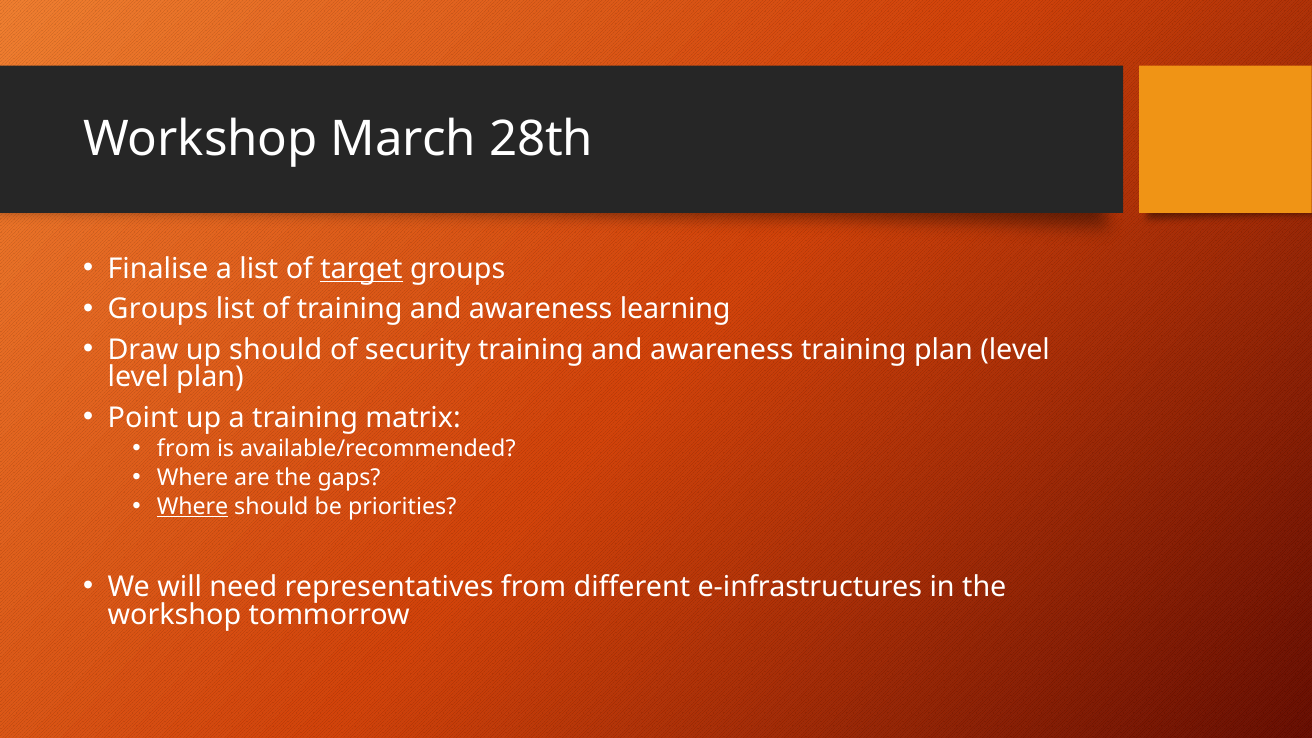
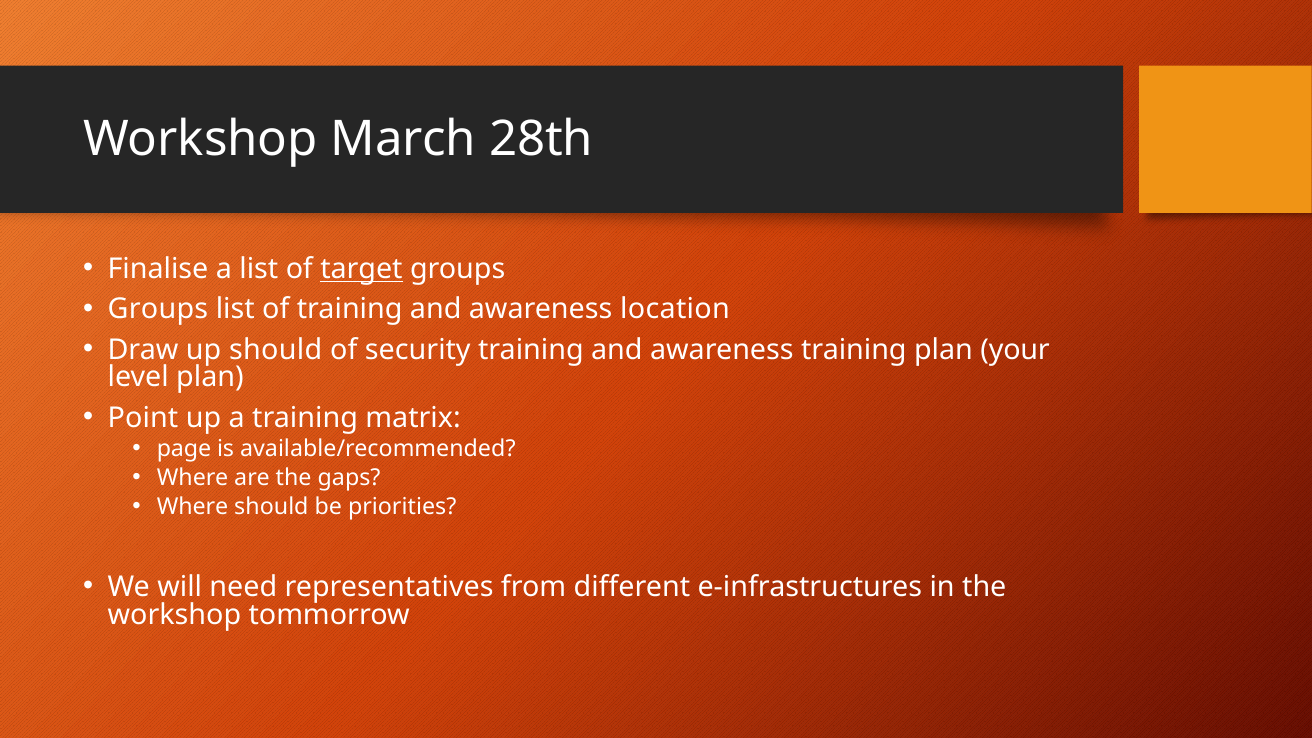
learning: learning -> location
plan level: level -> your
from at (184, 449): from -> page
Where at (193, 507) underline: present -> none
